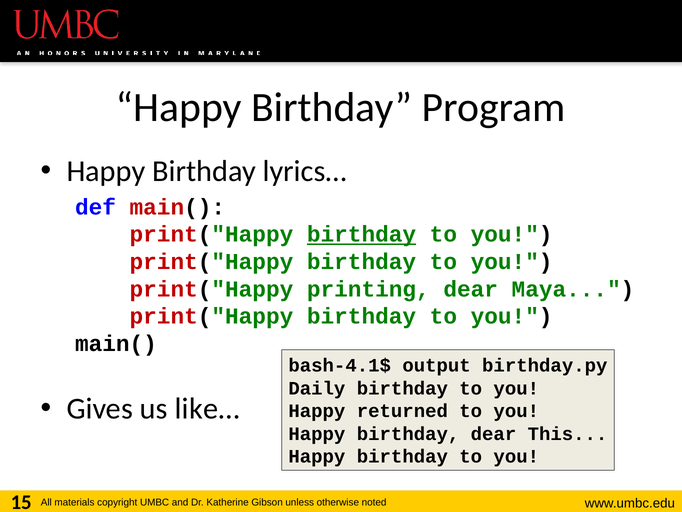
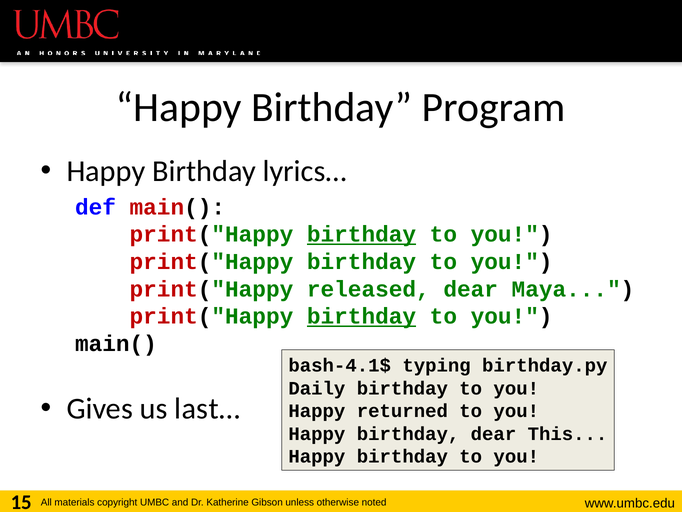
printing: printing -> released
birthday at (362, 316) underline: none -> present
output: output -> typing
like…: like… -> last…
